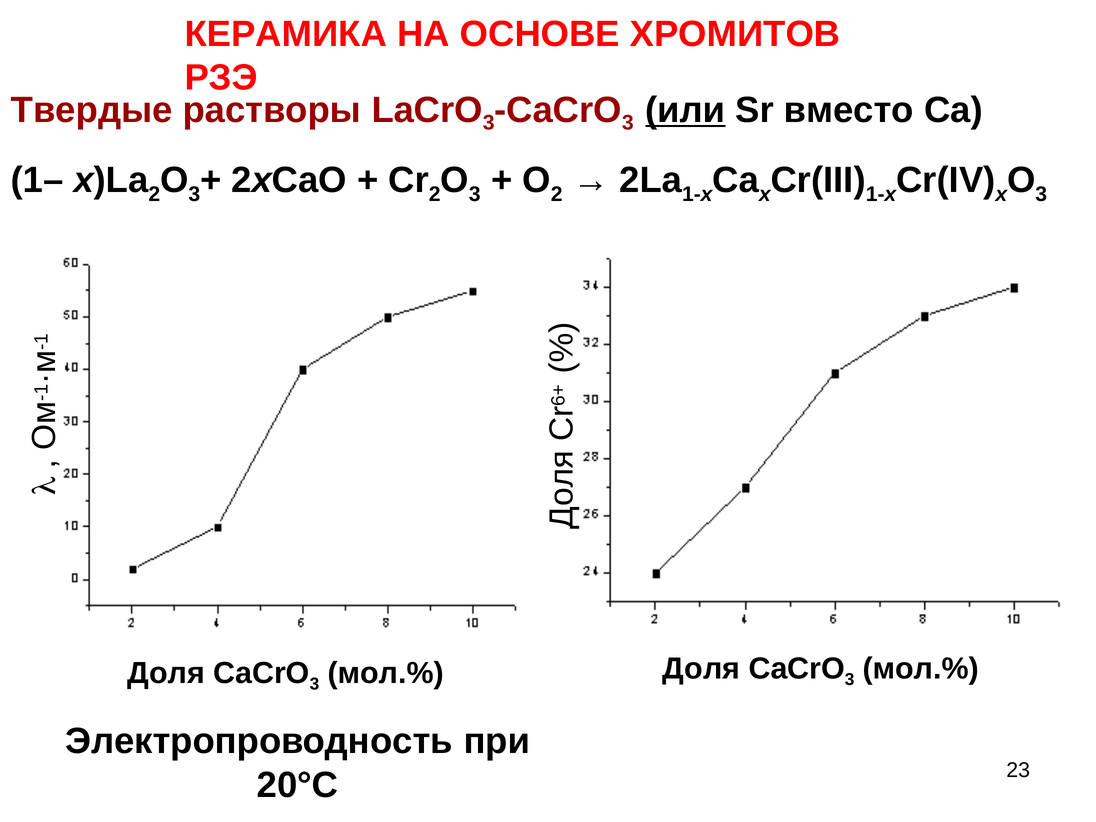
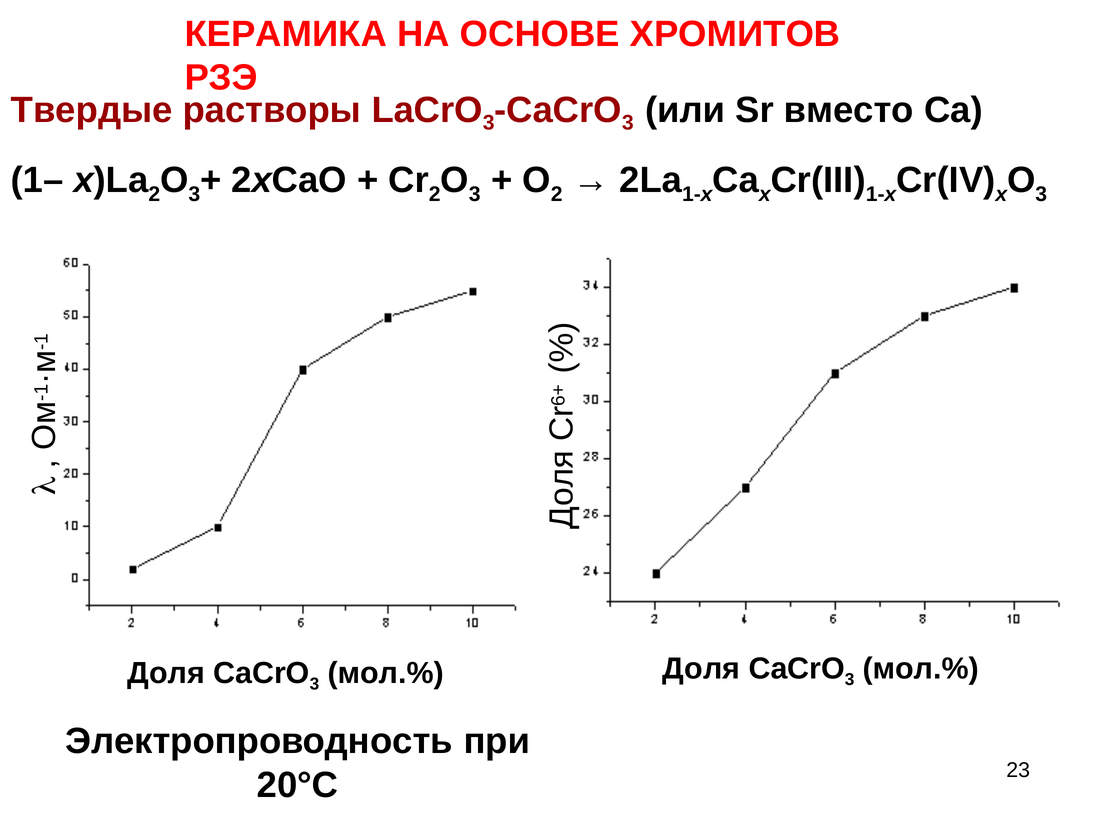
или underline: present -> none
